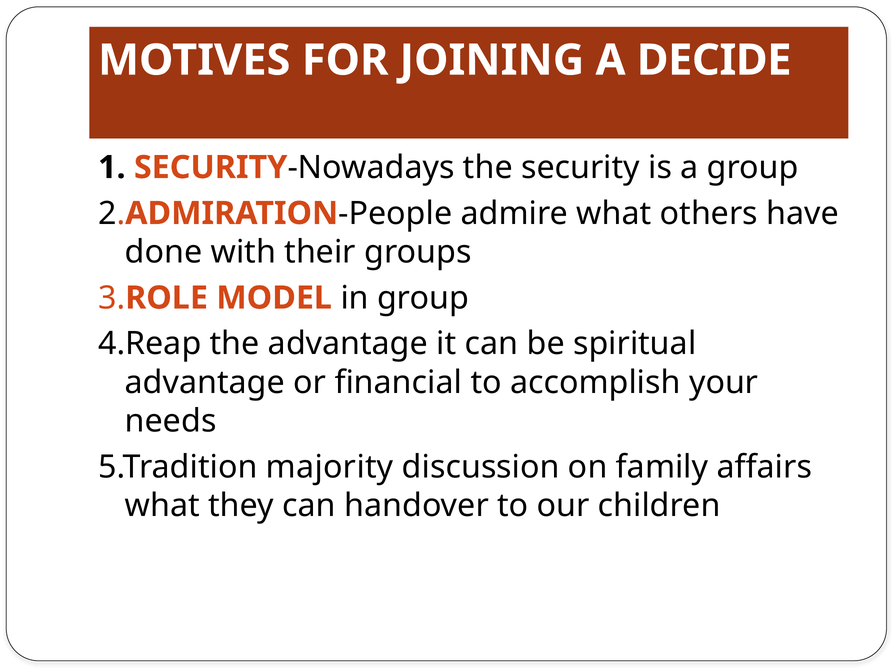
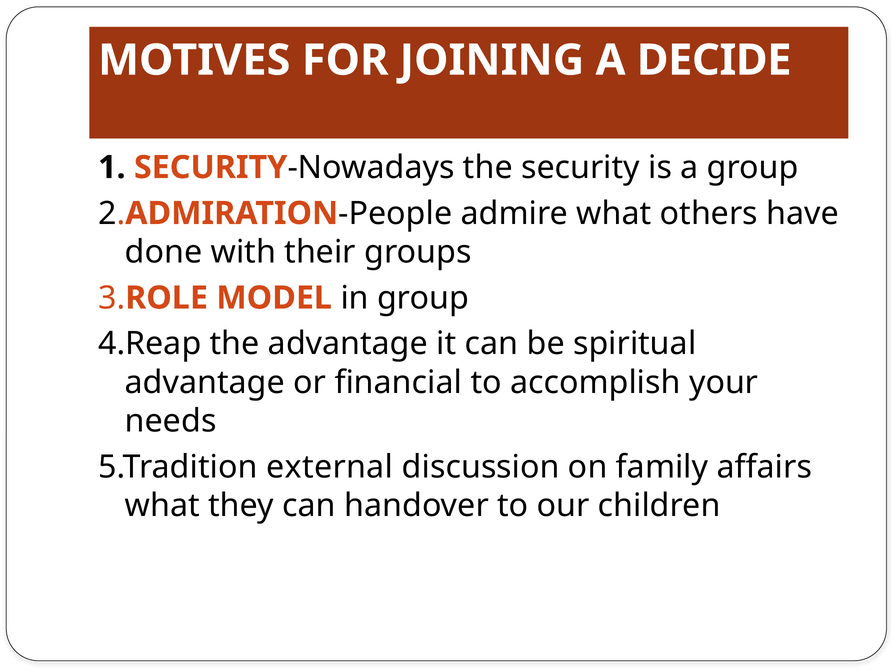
majority: majority -> external
